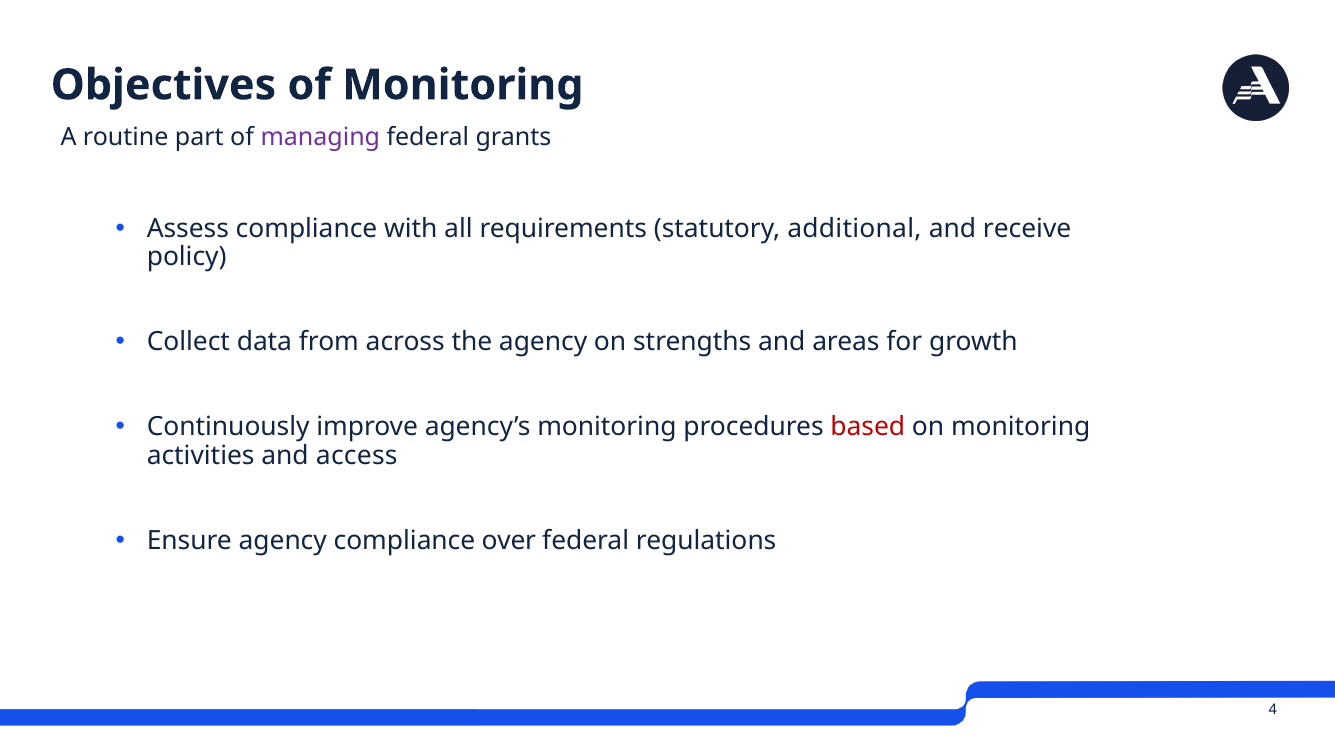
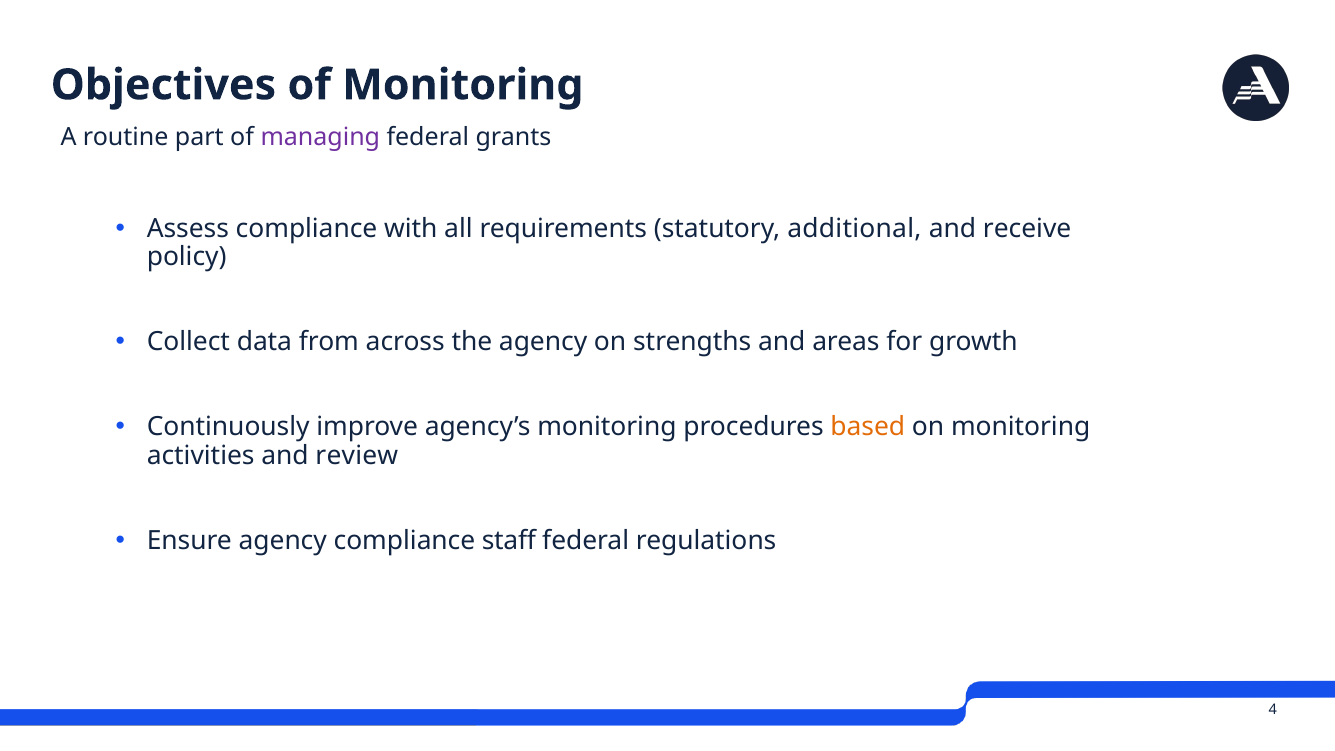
based colour: red -> orange
access: access -> review
over: over -> staff
